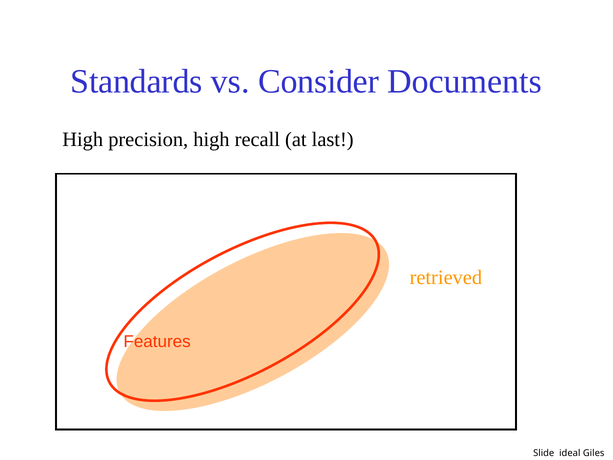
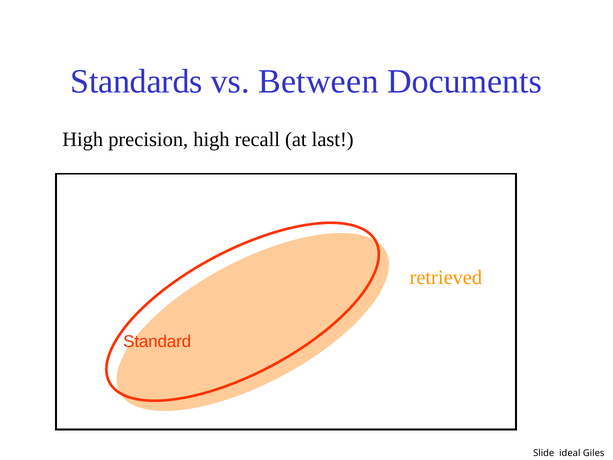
Consider: Consider -> Between
Features: Features -> Standard
